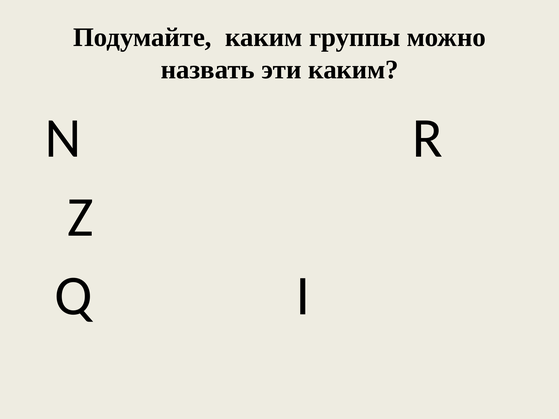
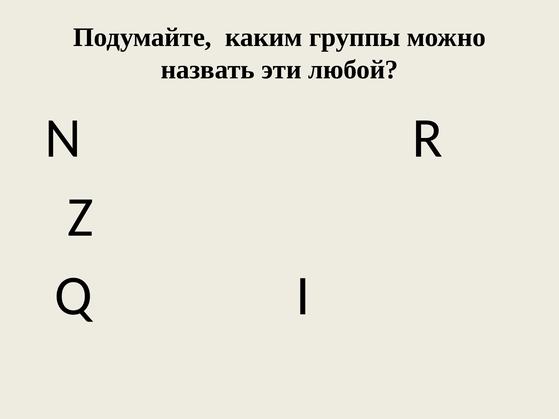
эти каким: каким -> любой
